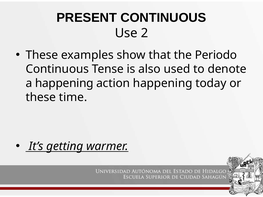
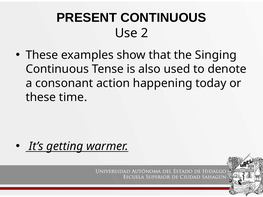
Periodo: Periodo -> Singing
a happening: happening -> consonant
